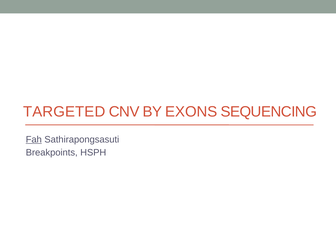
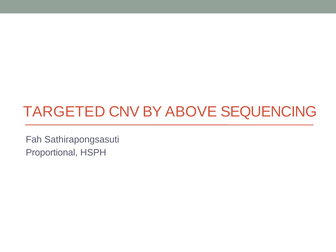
EXONS: EXONS -> ABOVE
Fah underline: present -> none
Breakpoints: Breakpoints -> Proportional
